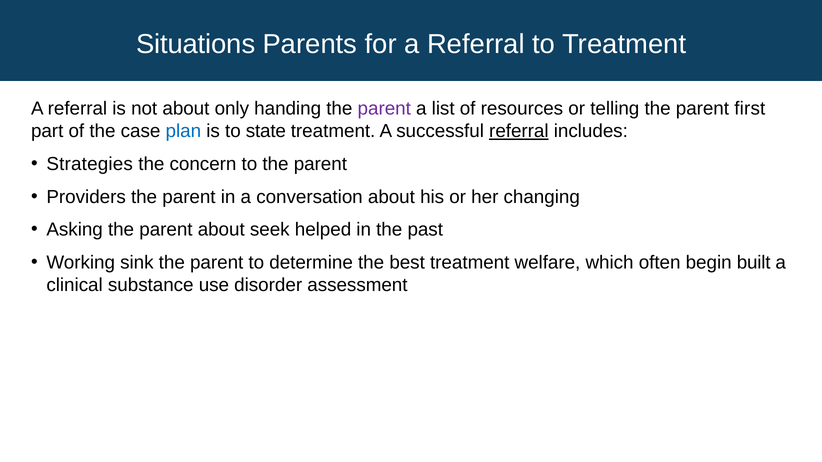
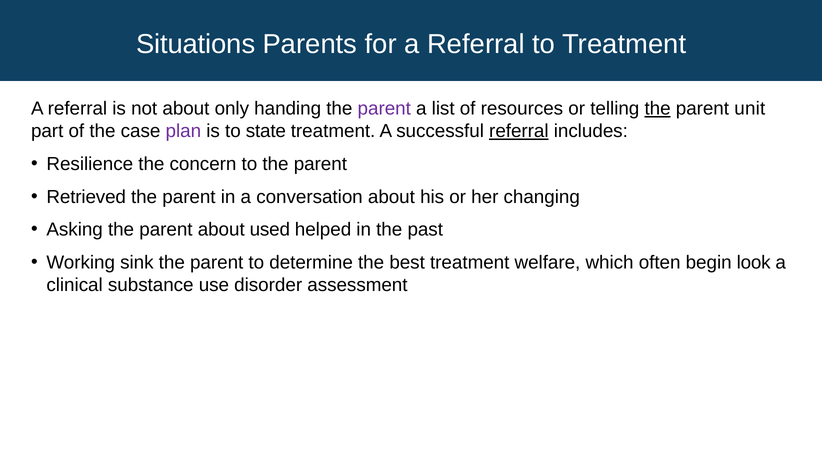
the at (658, 109) underline: none -> present
first: first -> unit
plan colour: blue -> purple
Strategies: Strategies -> Resilience
Providers: Providers -> Retrieved
seek: seek -> used
built: built -> look
